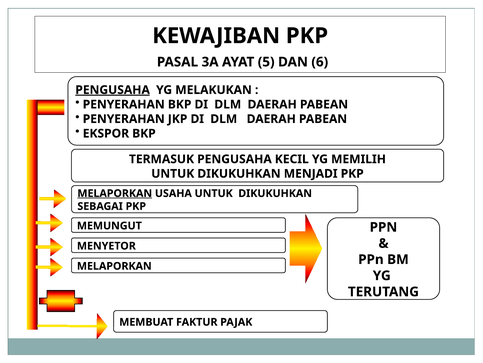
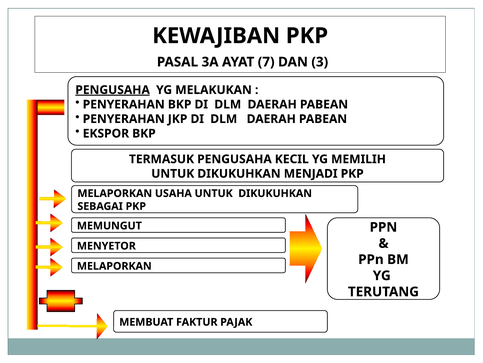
5: 5 -> 7
6: 6 -> 3
MELAPORKAN at (115, 193) underline: present -> none
